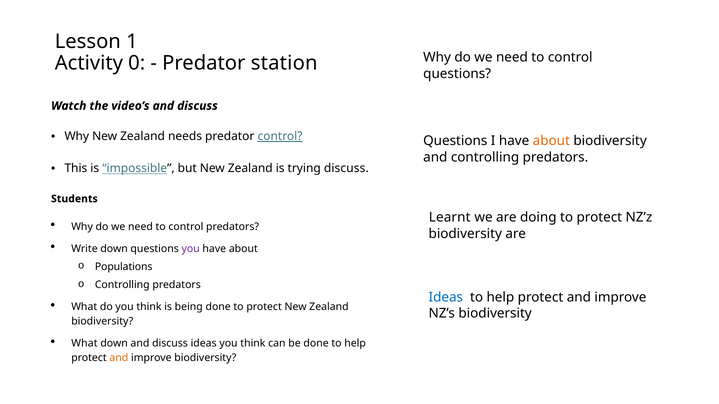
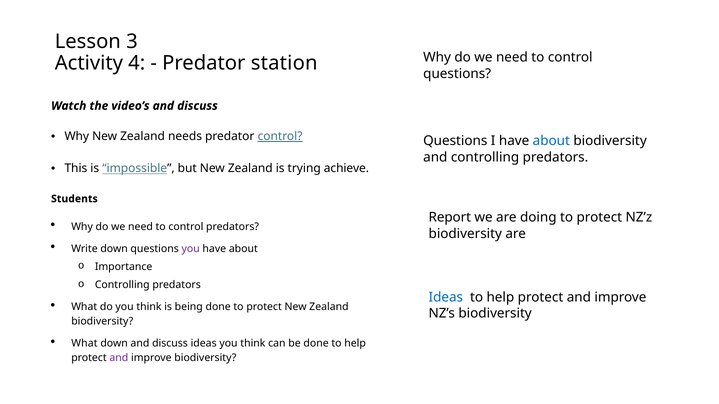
1: 1 -> 3
0: 0 -> 4
about at (551, 141) colour: orange -> blue
trying discuss: discuss -> achieve
Learnt: Learnt -> Report
Populations: Populations -> Importance
and at (119, 358) colour: orange -> purple
